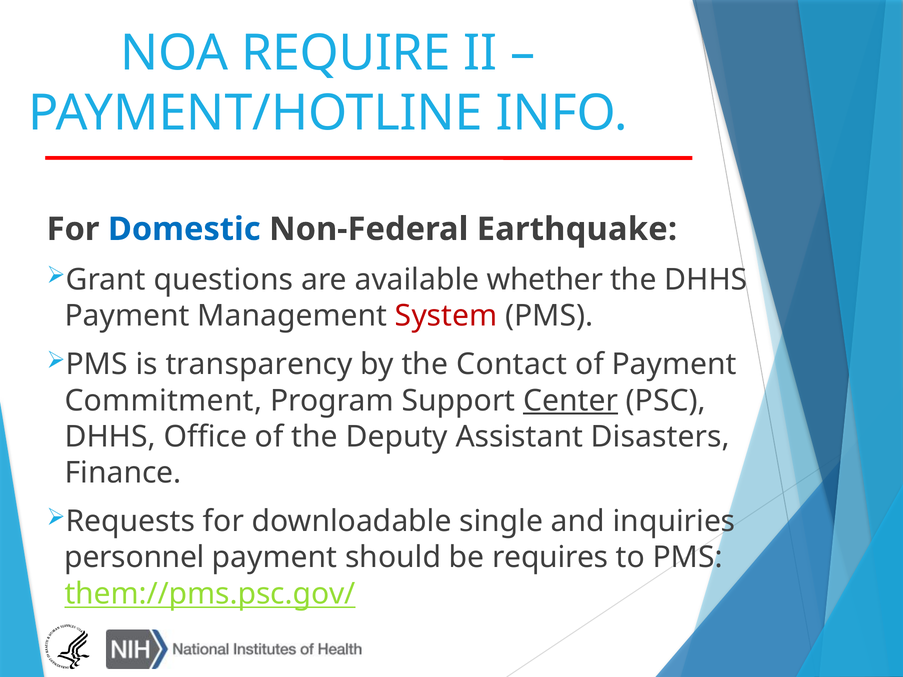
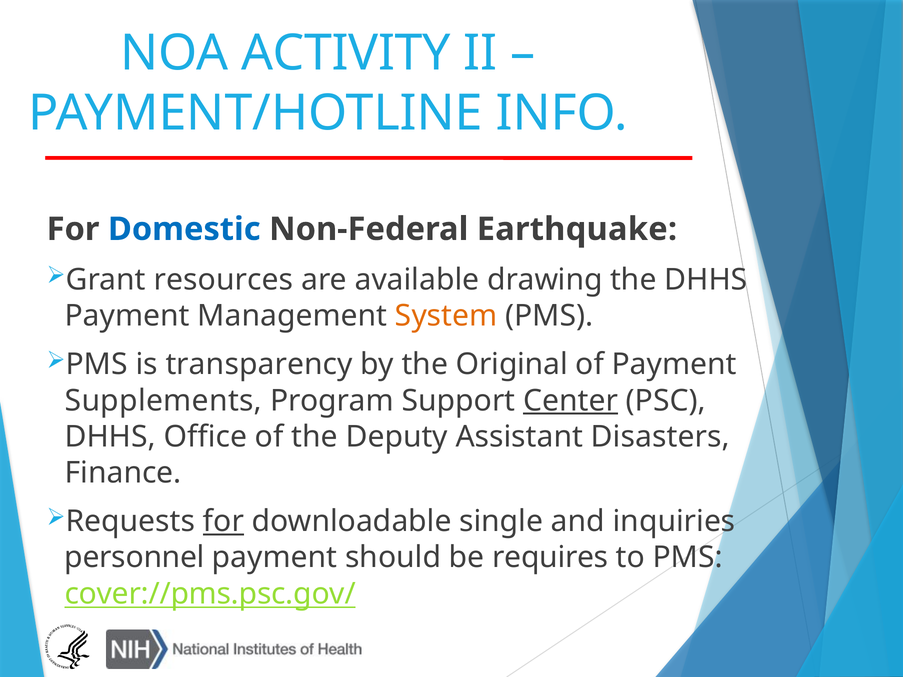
REQUIRE: REQUIRE -> ACTIVITY
questions: questions -> resources
whether: whether -> drawing
System colour: red -> orange
Contact: Contact -> Original
Commitment: Commitment -> Supplements
for at (223, 522) underline: none -> present
them://pms.psc.gov/: them://pms.psc.gov/ -> cover://pms.psc.gov/
